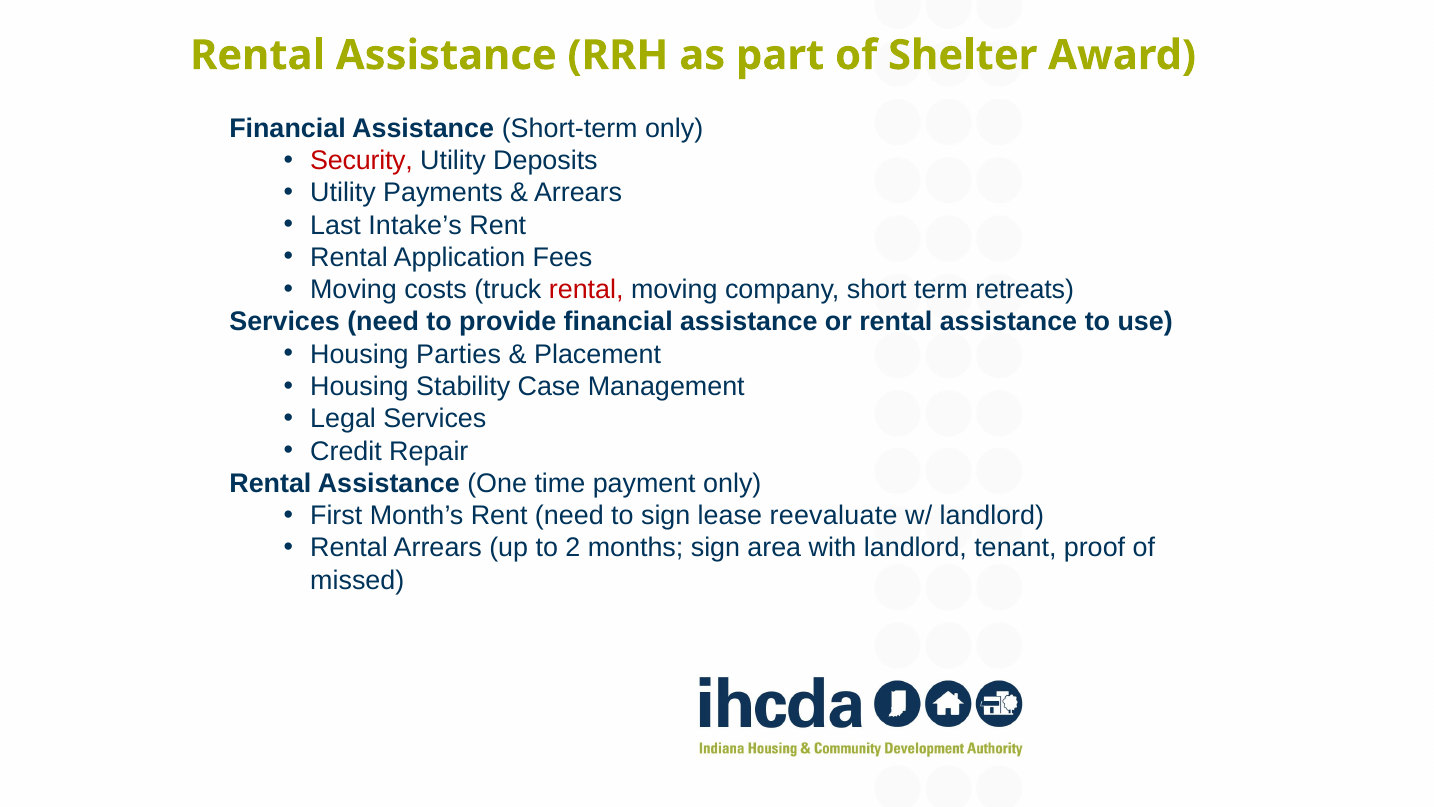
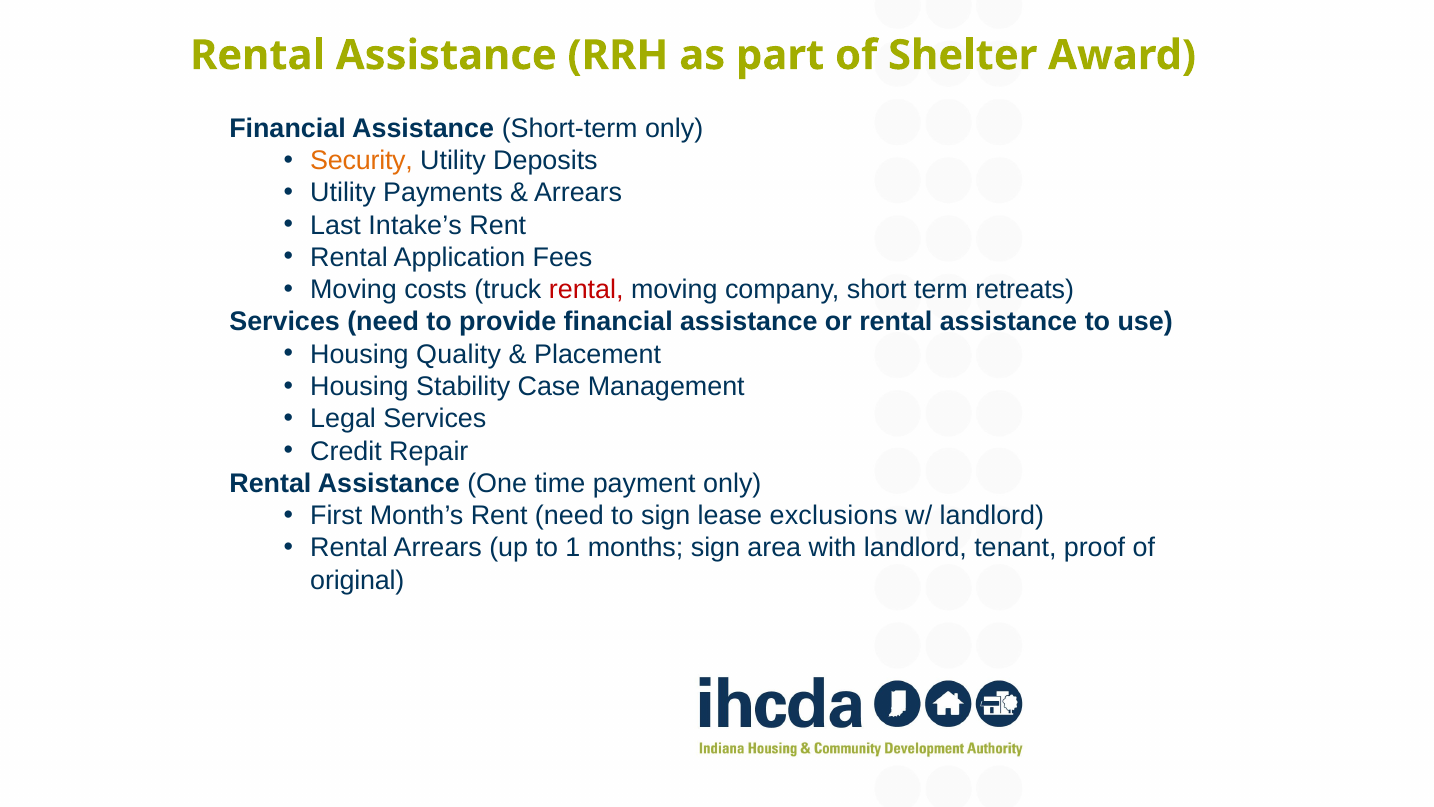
Security colour: red -> orange
Parties: Parties -> Quality
reevaluate: reevaluate -> exclusions
2: 2 -> 1
missed: missed -> original
